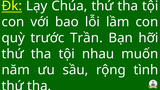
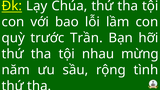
muốn: muốn -> mừng
